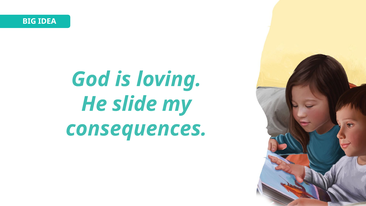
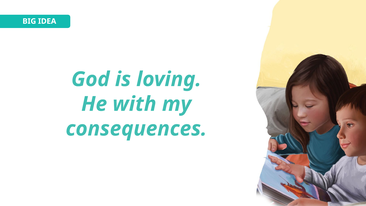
slide: slide -> with
